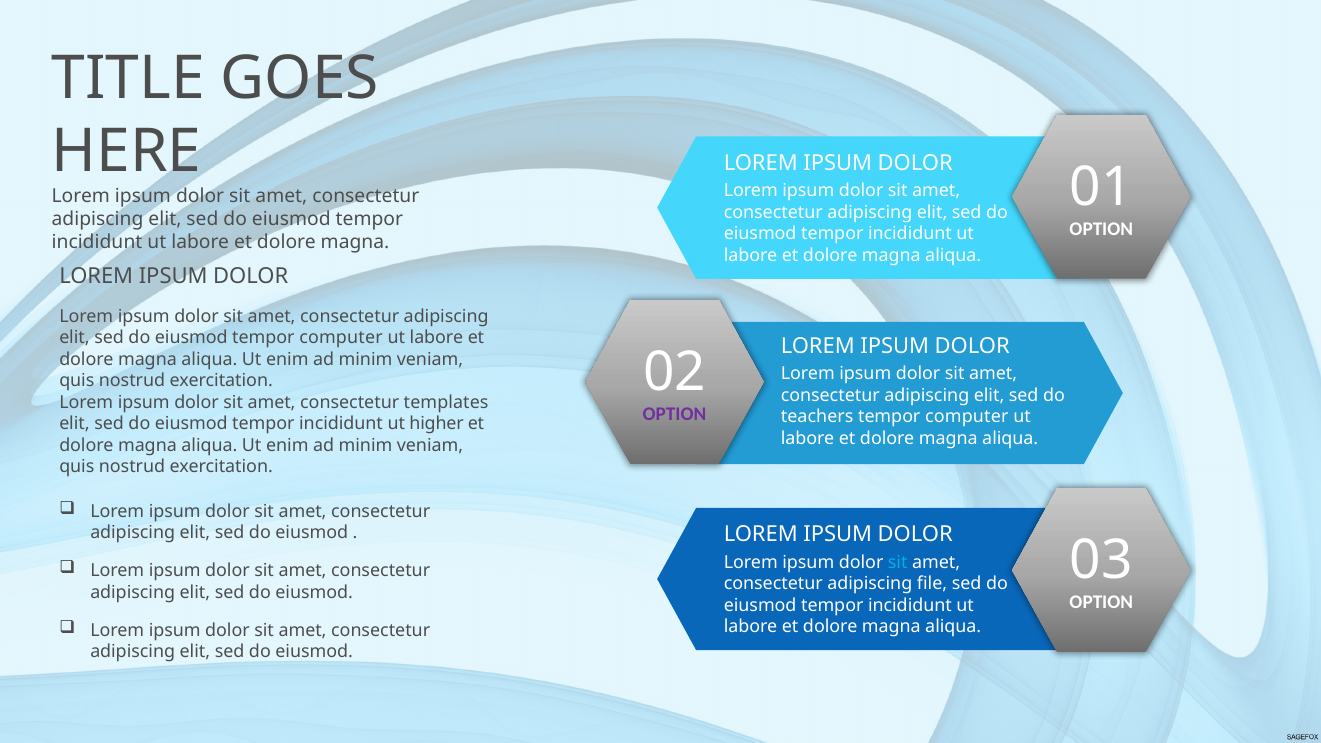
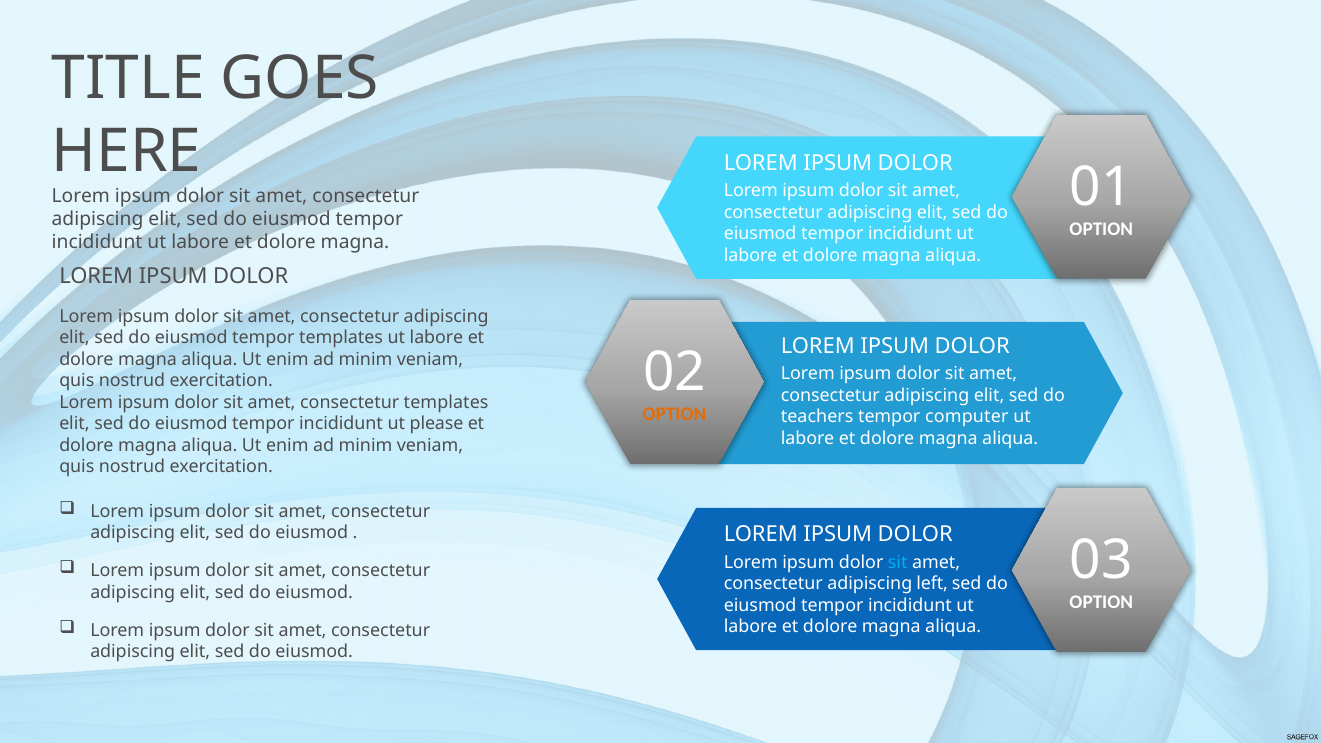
eiusmod tempor computer: computer -> templates
OPTION at (674, 414) colour: purple -> orange
higher: higher -> please
file: file -> left
